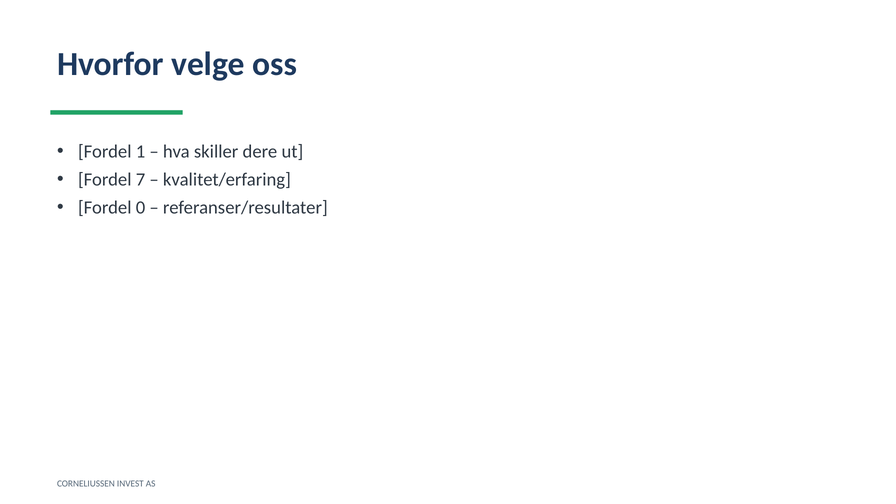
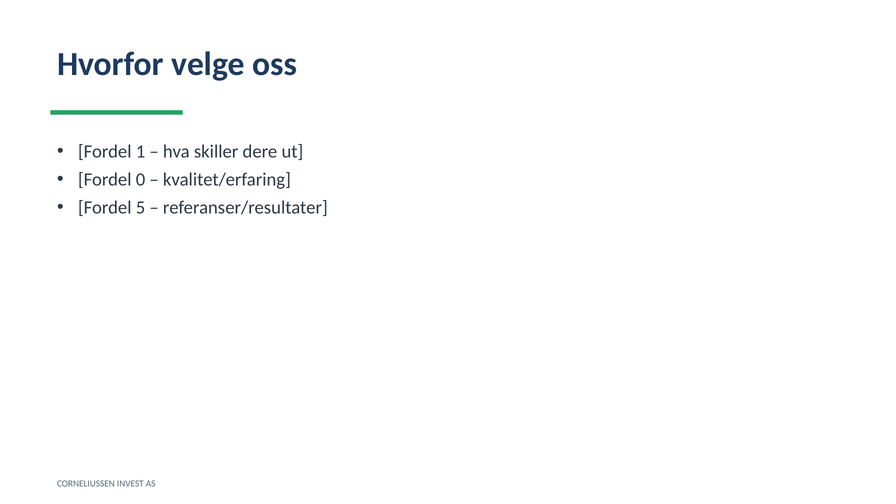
7: 7 -> 0
0: 0 -> 5
